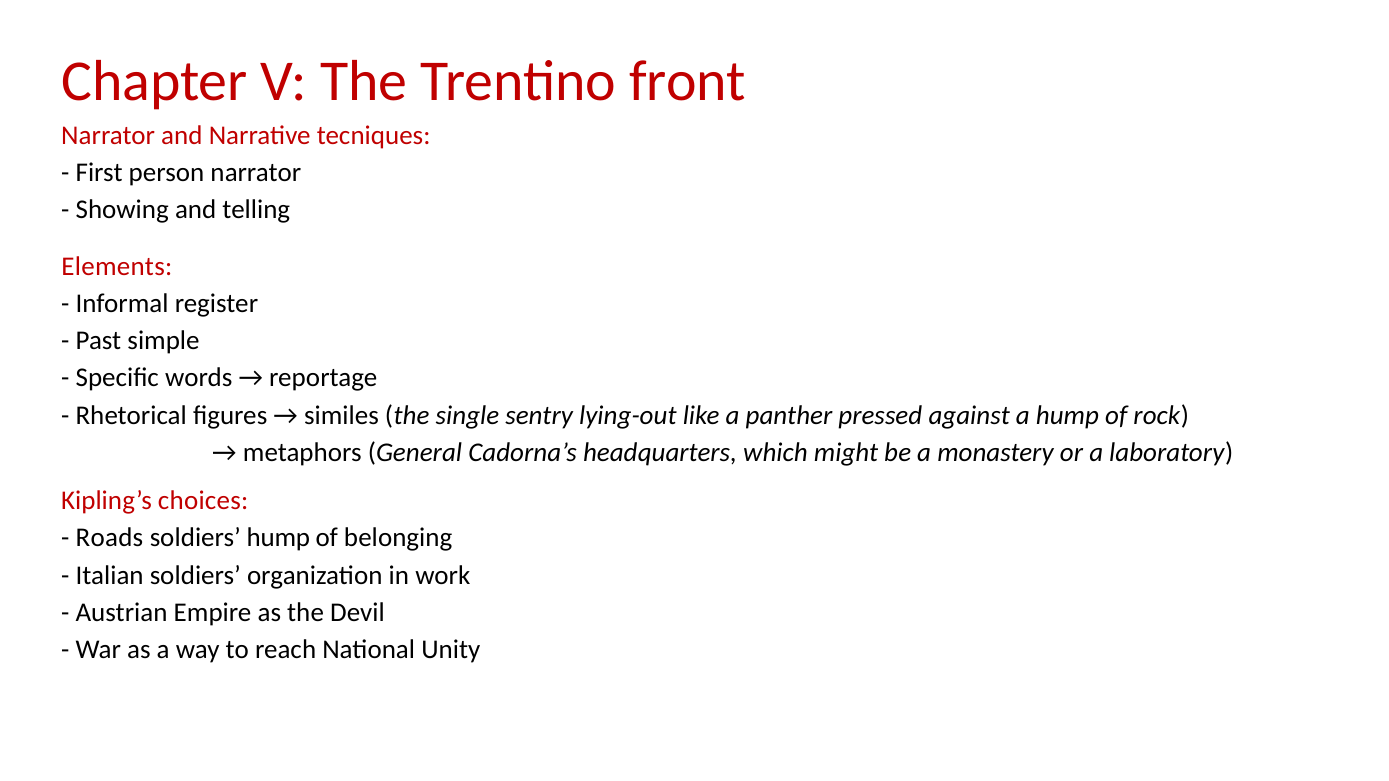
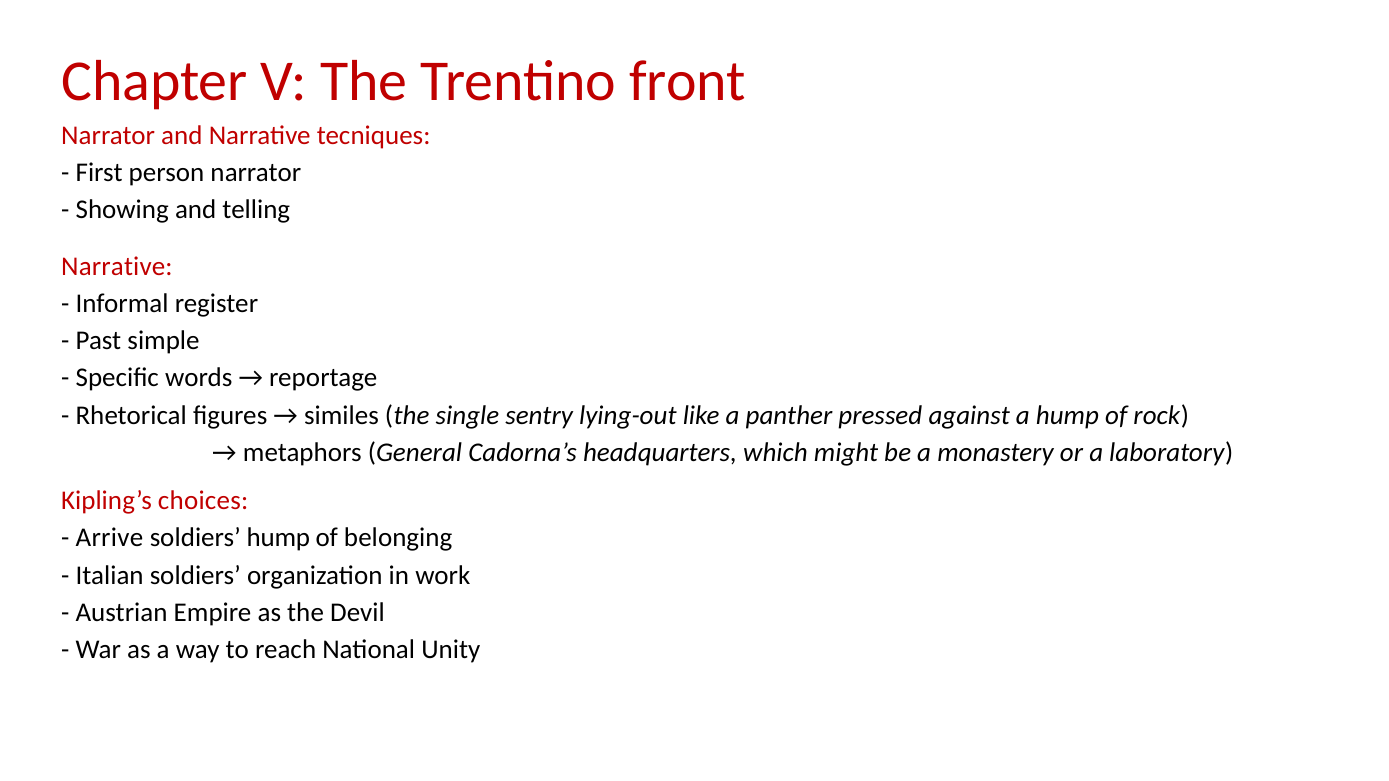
Elements at (117, 266): Elements -> Narrative
Roads: Roads -> Arrive
